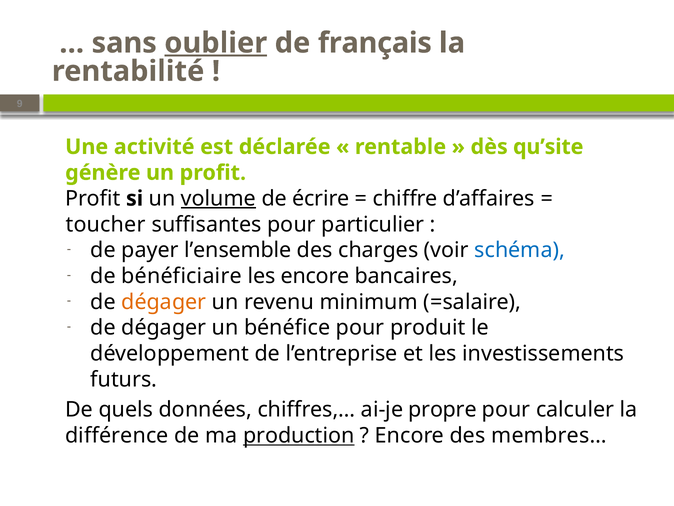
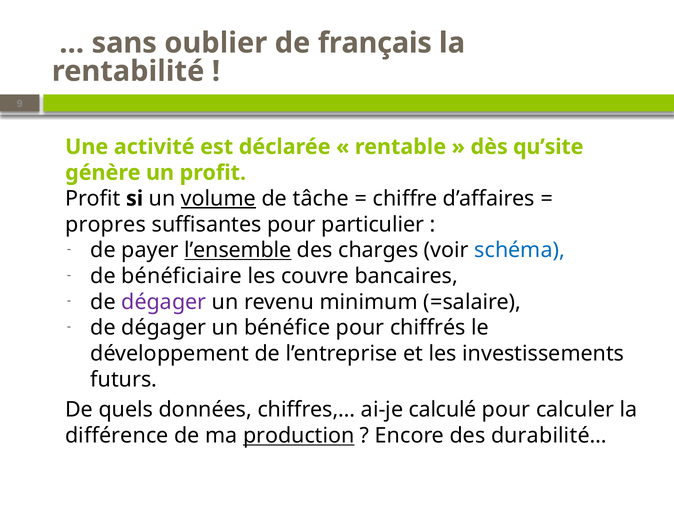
oublier underline: present -> none
écrire: écrire -> tâche
toucher: toucher -> propres
l’ensemble underline: none -> present
les encore: encore -> couvre
dégager at (164, 302) colour: orange -> purple
produit: produit -> chiffrés
propre: propre -> calculé
membres…: membres… -> durabilité…
